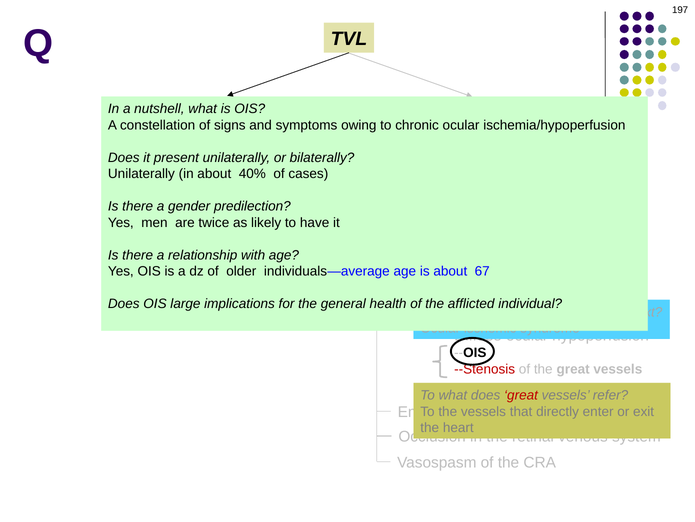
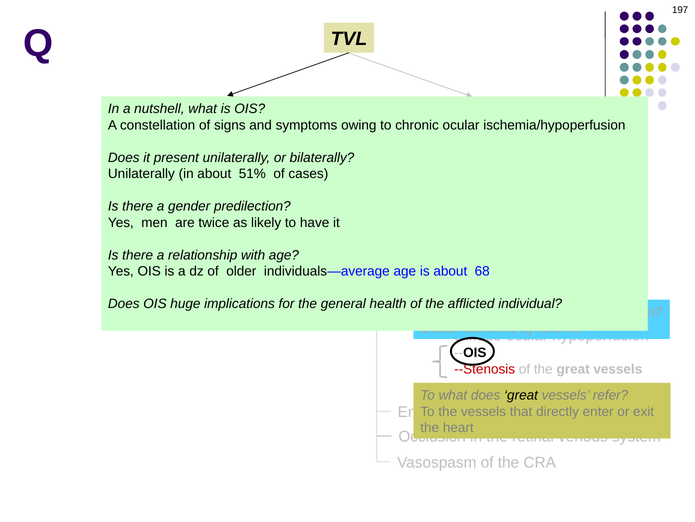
40% at (252, 174): 40% -> 51%
67: 67 -> 68
large: large -> huge
great at (521, 395) colour: red -> black
